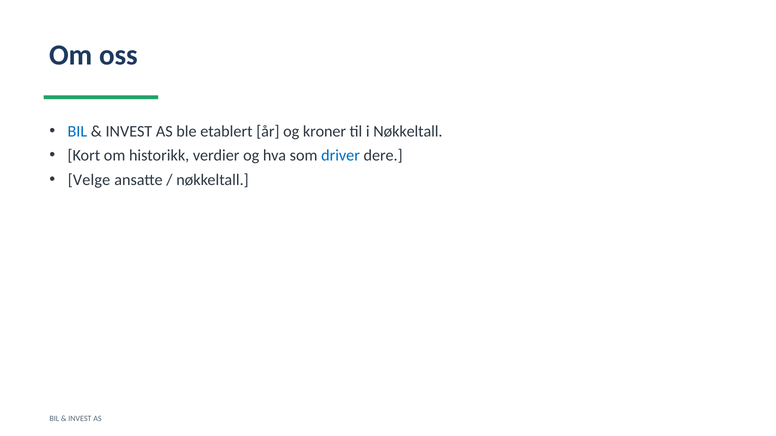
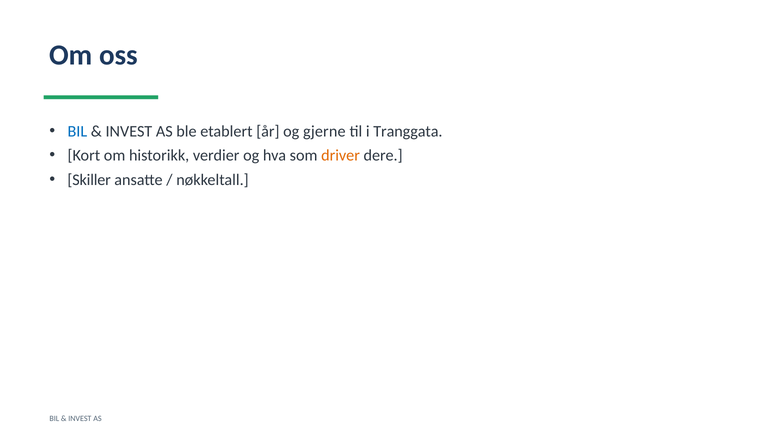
kroner: kroner -> gjerne
i Nøkkeltall: Nøkkeltall -> Tranggata
driver colour: blue -> orange
Velge: Velge -> Skiller
